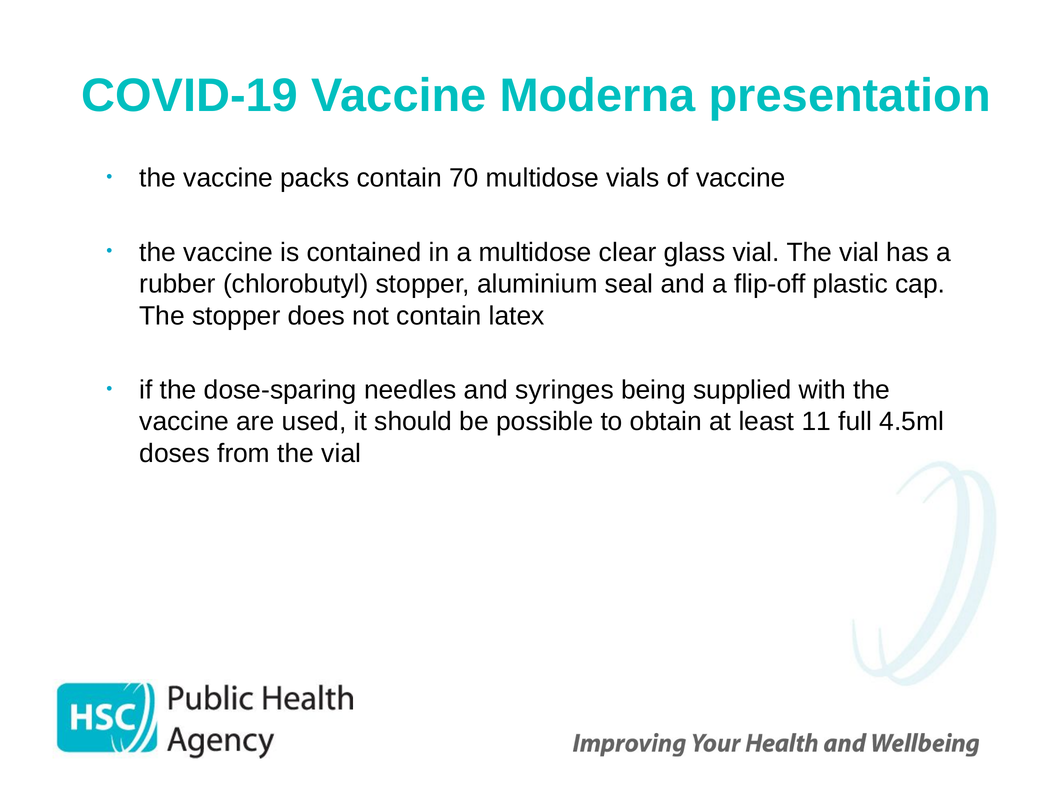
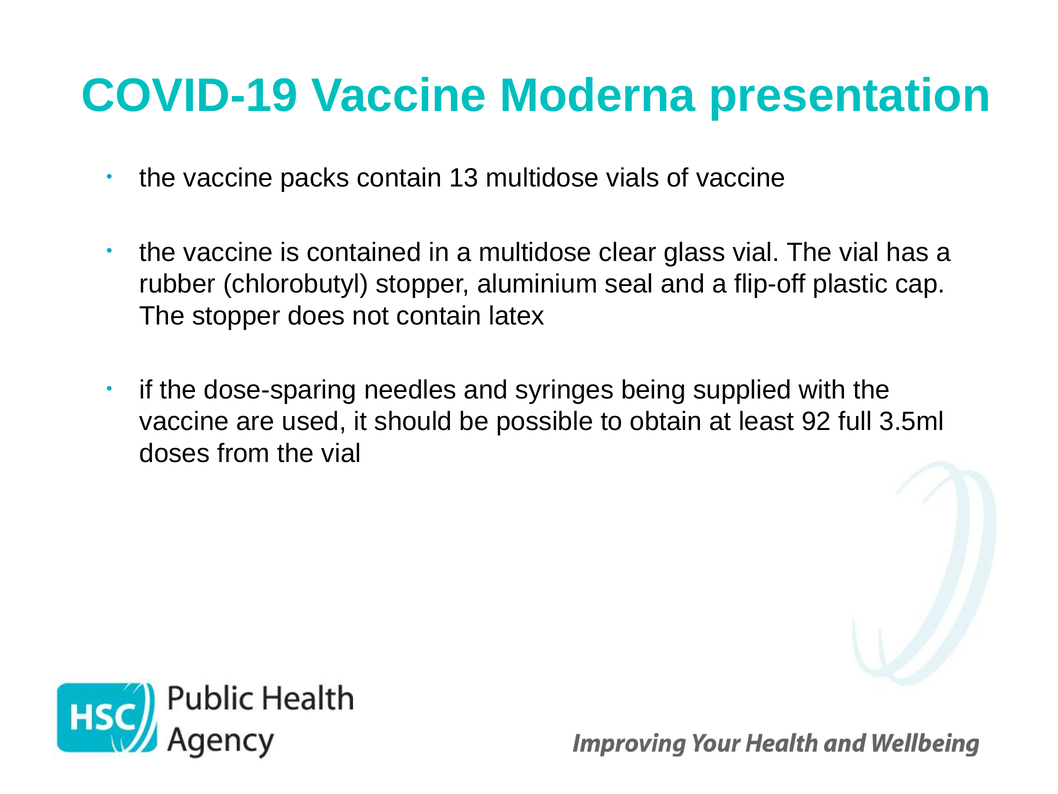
70: 70 -> 13
11: 11 -> 92
4.5ml: 4.5ml -> 3.5ml
